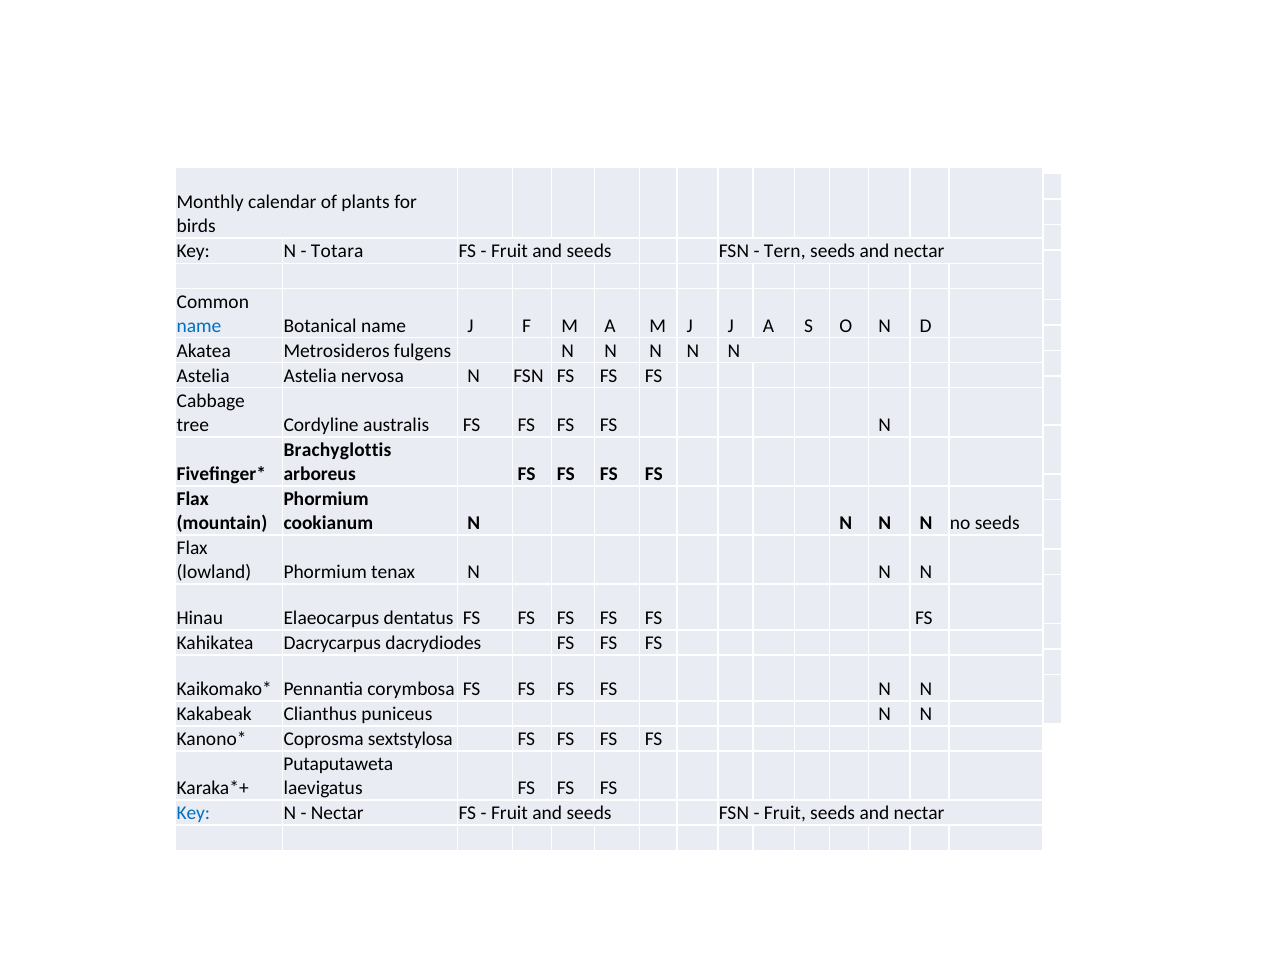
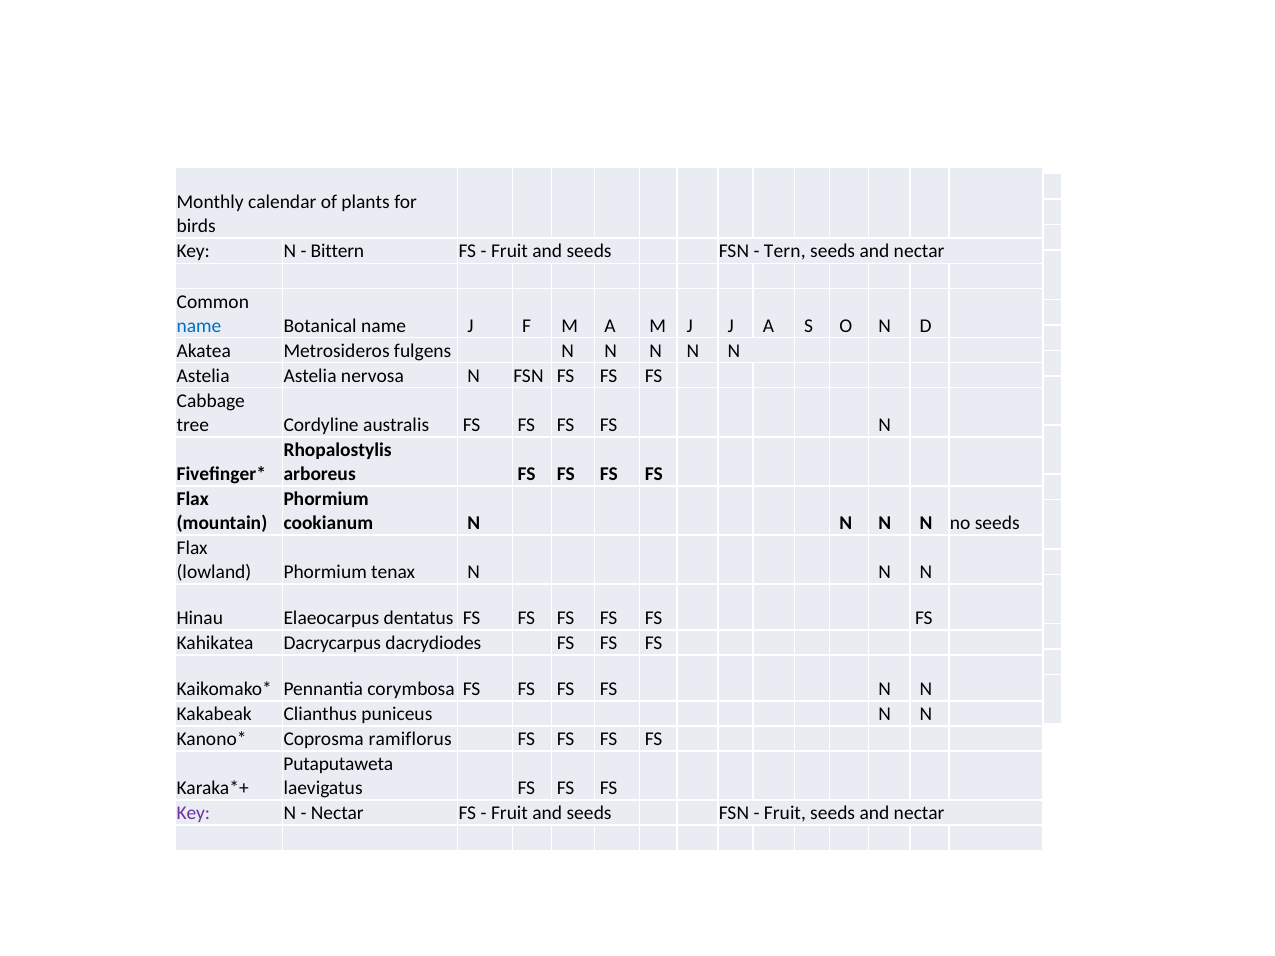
Totara: Totara -> Bittern
Brachyglottis: Brachyglottis -> Rhopalostylis
sextstylosa: sextstylosa -> ramiflorus
Key at (193, 814) colour: blue -> purple
